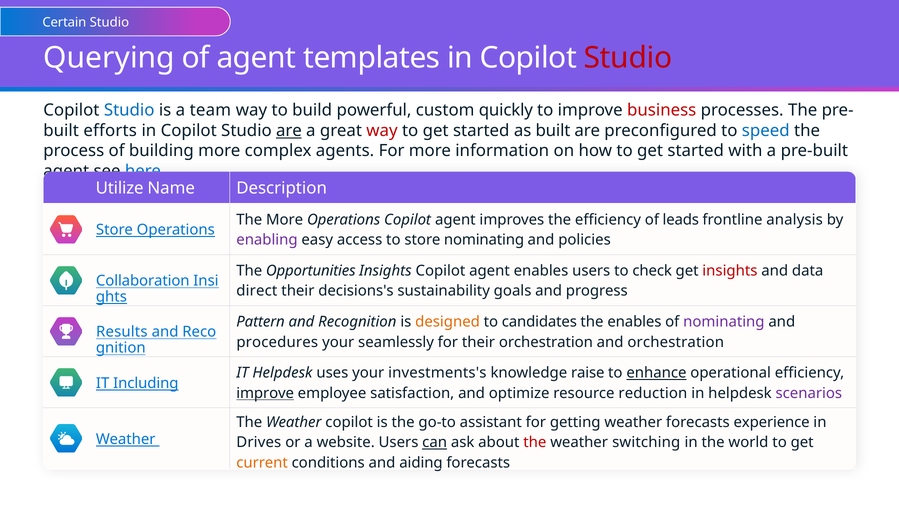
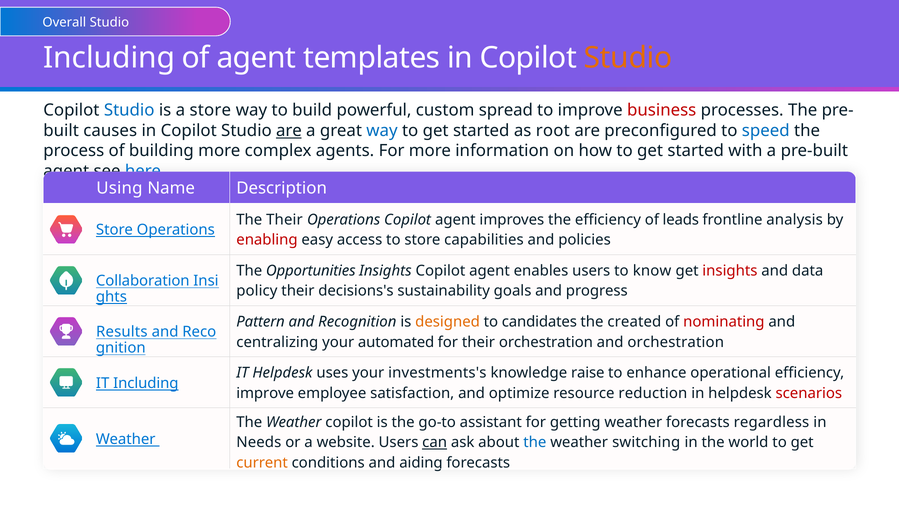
Certain: Certain -> Overall
Querying at (109, 58): Querying -> Including
Studio at (628, 58) colour: red -> orange
a team: team -> store
quickly: quickly -> spread
efforts: efforts -> causes
way at (382, 131) colour: red -> blue
as built: built -> root
Utilize: Utilize -> Using
The More: More -> Their
enabling colour: purple -> red
store nominating: nominating -> capabilities
check: check -> know
direct: direct -> policy
the enables: enables -> created
nominating at (724, 322) colour: purple -> red
procedures: procedures -> centralizing
seamlessly: seamlessly -> automated
enhance underline: present -> none
improve at (265, 394) underline: present -> none
scenarios colour: purple -> red
experience: experience -> regardless
Drives: Drives -> Needs
the at (535, 443) colour: red -> blue
